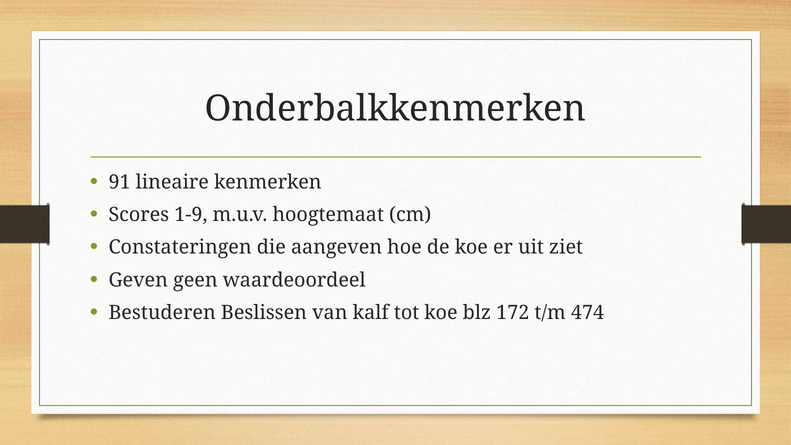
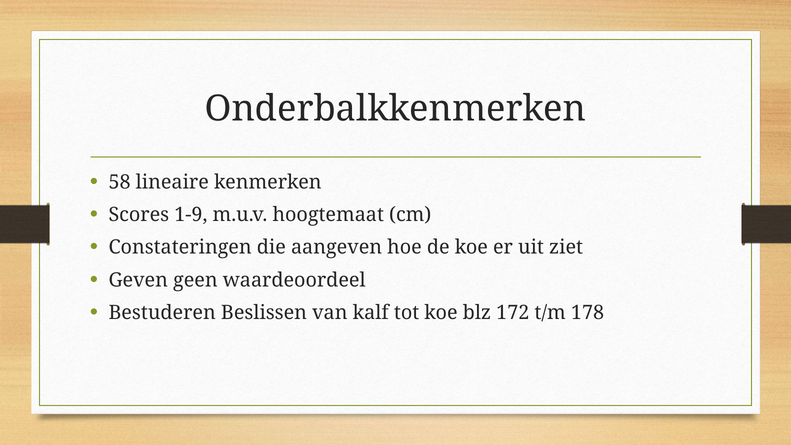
91: 91 -> 58
474: 474 -> 178
